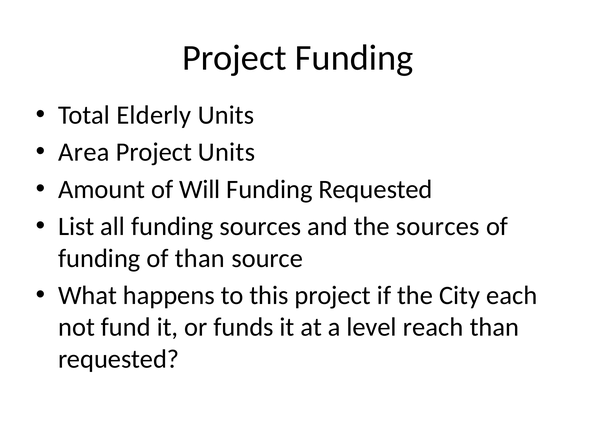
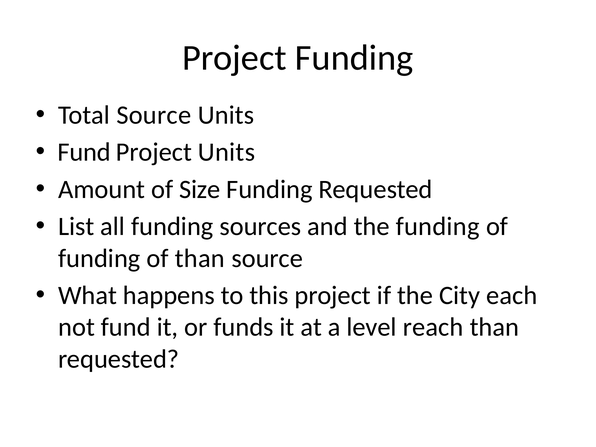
Total Elderly: Elderly -> Source
Area at (84, 152): Area -> Fund
Will: Will -> Size
the sources: sources -> funding
